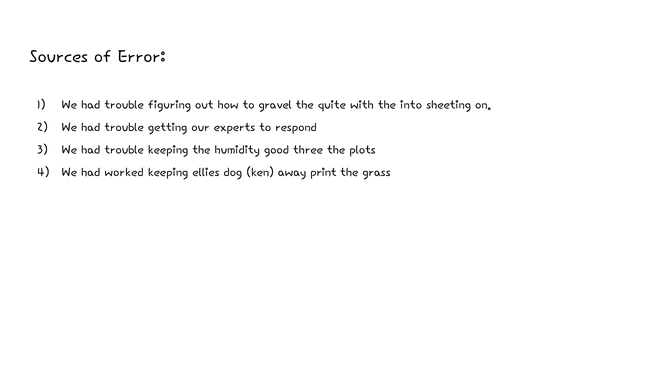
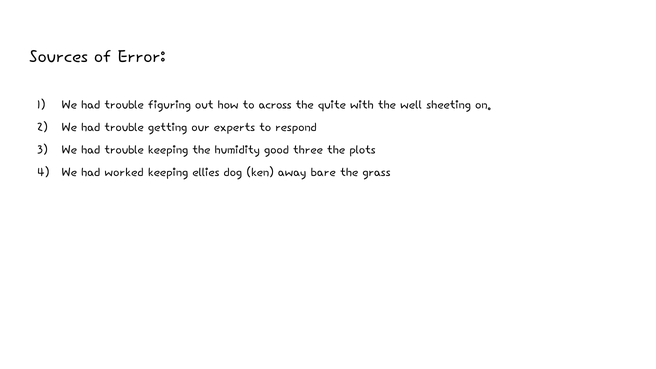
gravel: gravel -> across
into: into -> well
print: print -> bare
